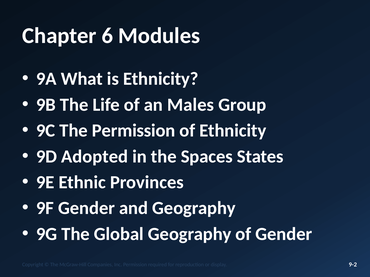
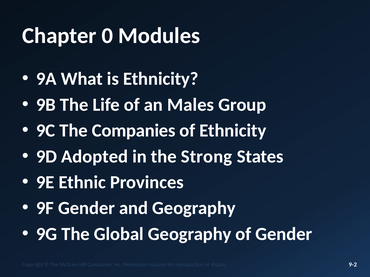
6: 6 -> 0
The Permission: Permission -> Companies
Spaces: Spaces -> Strong
